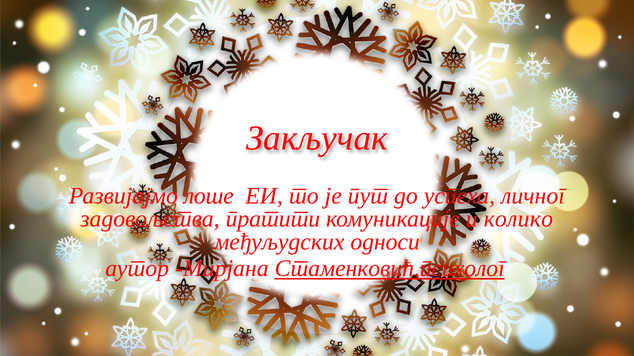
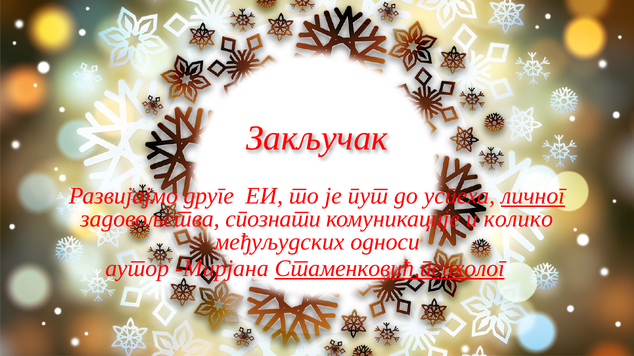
лоше: лоше -> друге
личног underline: none -> present
пратити: пратити -> спознати
